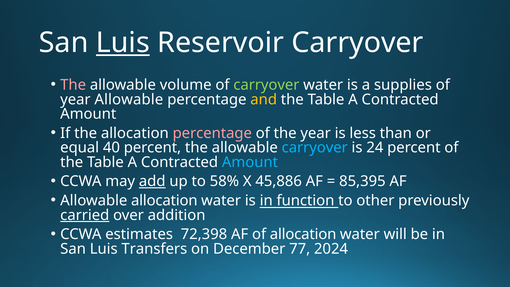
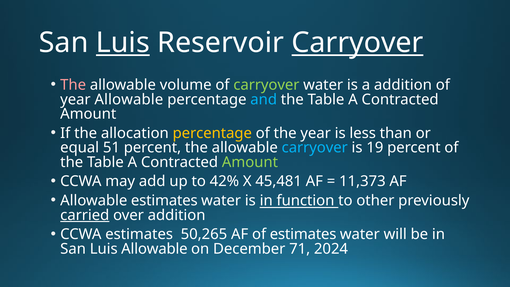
Carryover at (358, 43) underline: none -> present
a supplies: supplies -> addition
and colour: yellow -> light blue
percentage at (212, 133) colour: pink -> yellow
40: 40 -> 51
24: 24 -> 19
Amount at (250, 162) colour: light blue -> light green
add underline: present -> none
58%: 58% -> 42%
45,886: 45,886 -> 45,481
85,395: 85,395 -> 11,373
Allowable allocation: allocation -> estimates
72,398: 72,398 -> 50,265
of allocation: allocation -> estimates
Luis Transfers: Transfers -> Allowable
77: 77 -> 71
